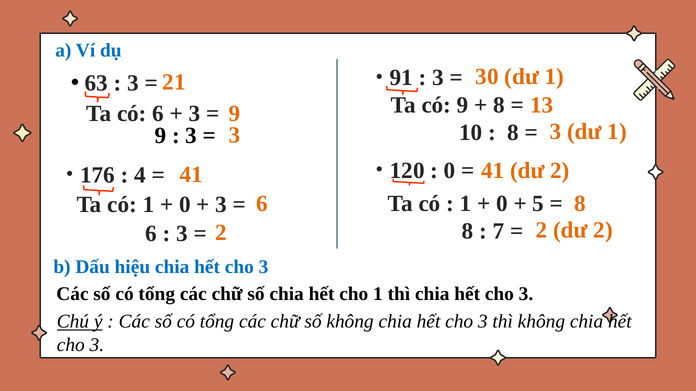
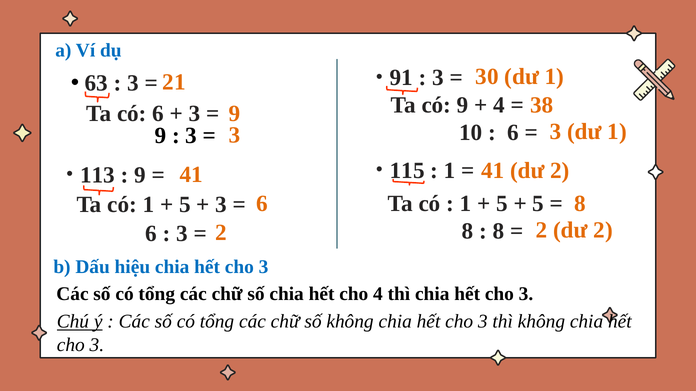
8 at (499, 105): 8 -> 4
13: 13 -> 38
8 at (513, 133): 8 -> 6
120: 120 -> 115
0 at (450, 171): 0 -> 1
176: 176 -> 113
4 at (140, 175): 4 -> 9
0 at (502, 204): 0 -> 5
0 at (185, 205): 0 -> 5
7 at (499, 231): 7 -> 8
cho 1: 1 -> 4
